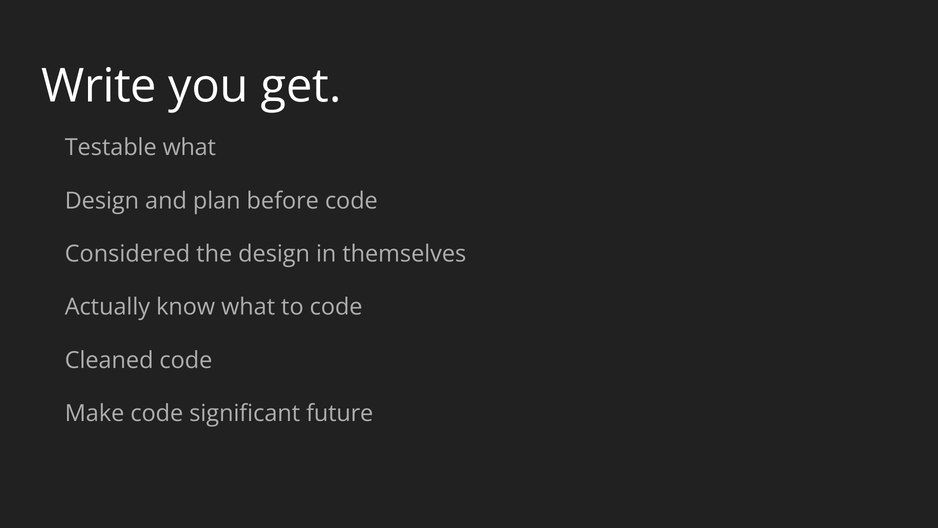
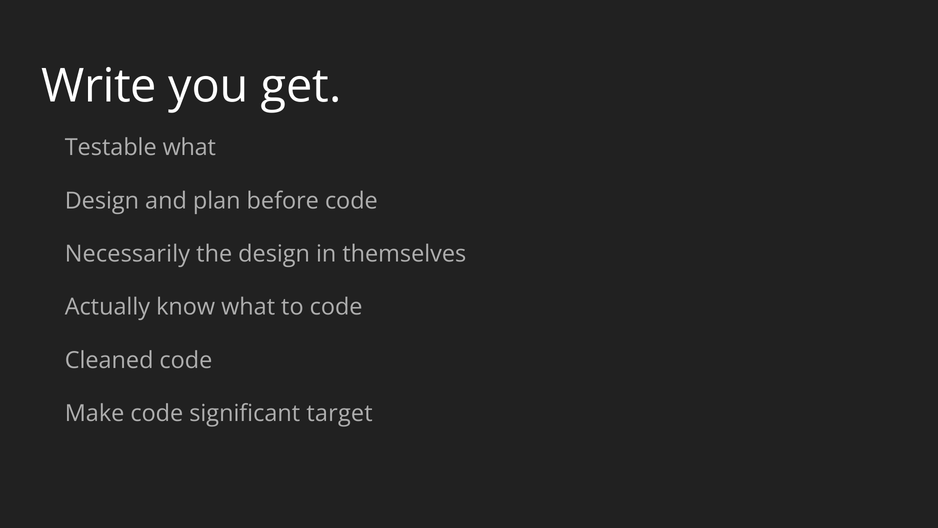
Considered: Considered -> Necessarily
future: future -> target
